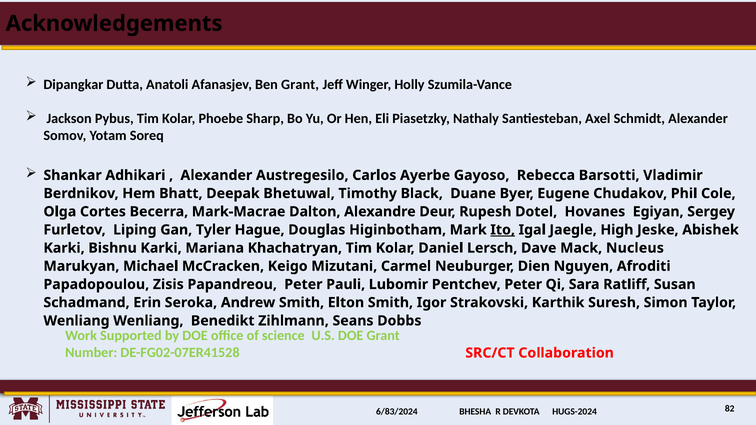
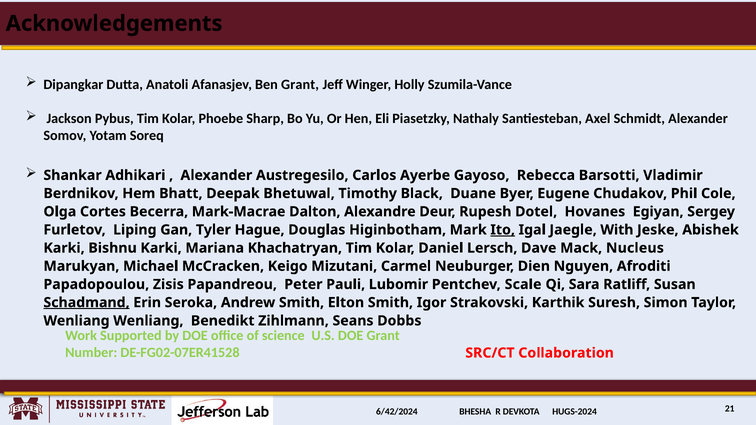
High: High -> With
Pentchev Peter: Peter -> Scale
Schadmand underline: none -> present
6/83/2024: 6/83/2024 -> 6/42/2024
82: 82 -> 21
